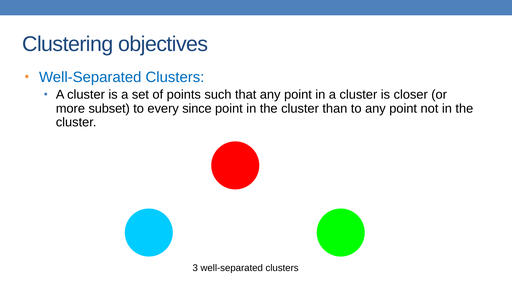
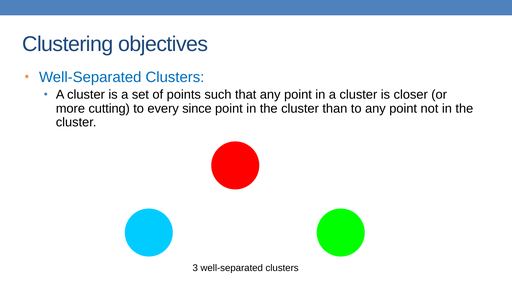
subset: subset -> cutting
